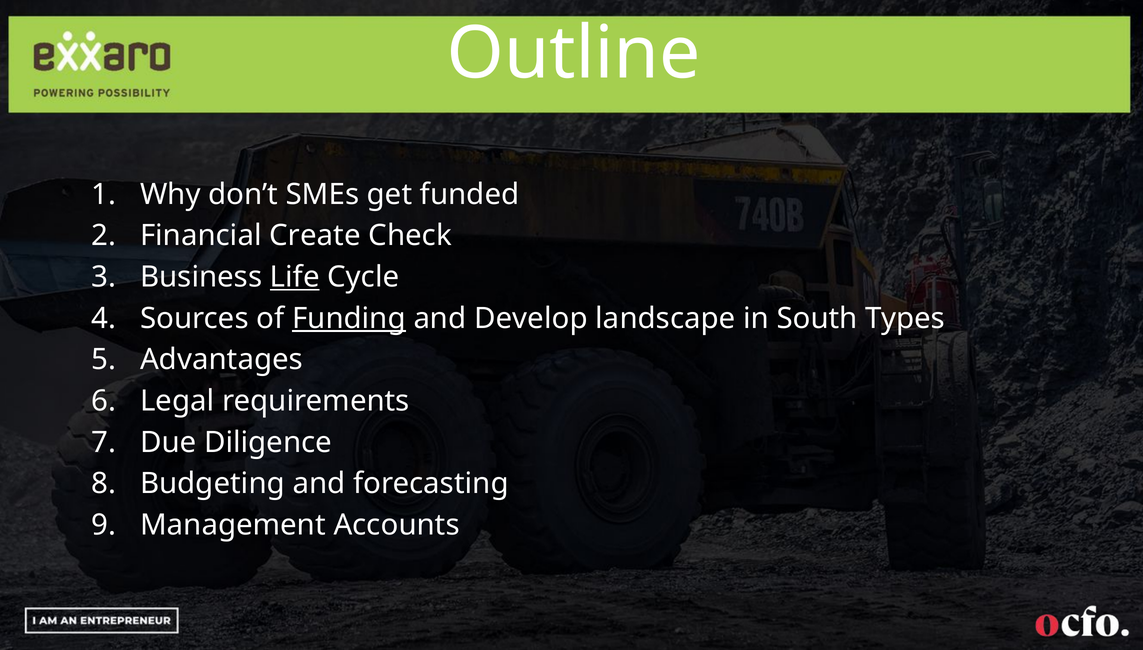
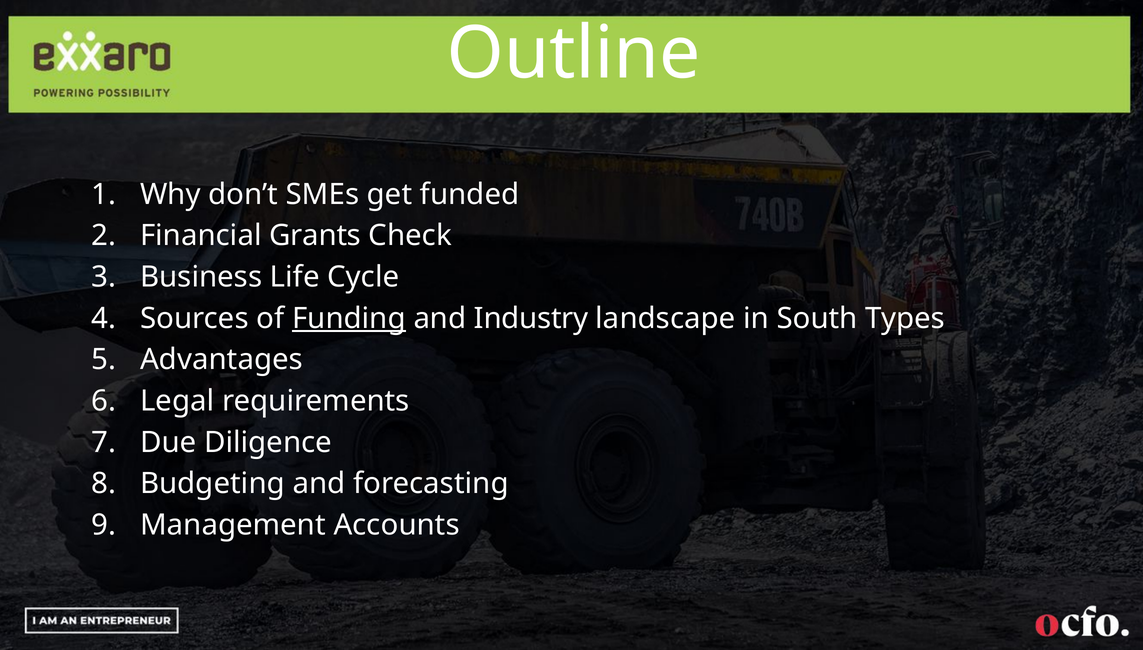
Create: Create -> Grants
Life underline: present -> none
Develop: Develop -> Industry
